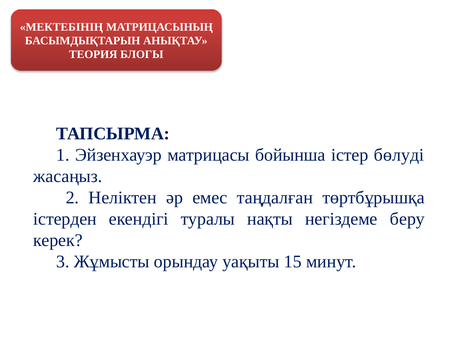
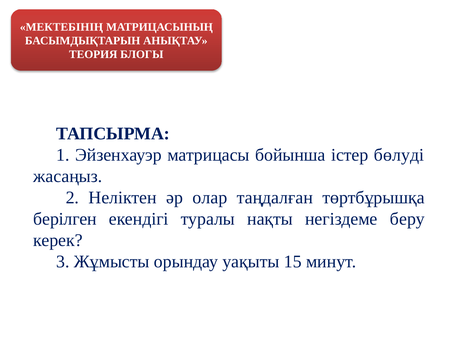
емес: емес -> олар
істерден: істерден -> берілген
